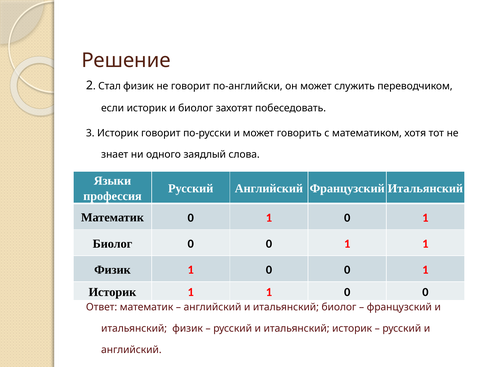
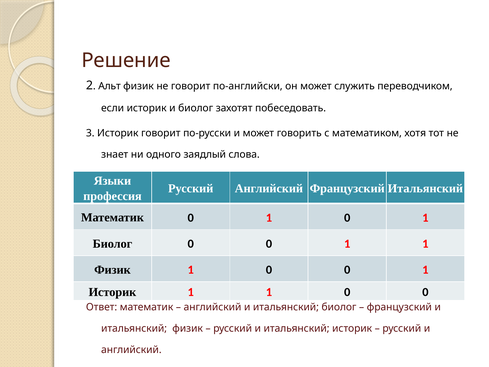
Стал: Стал -> Альт
